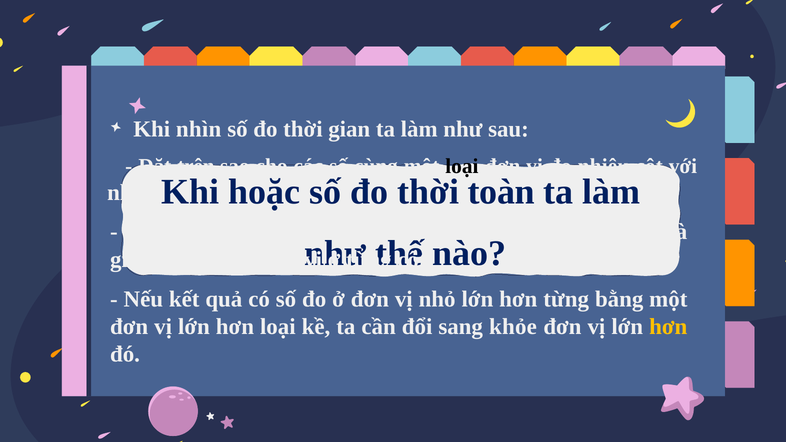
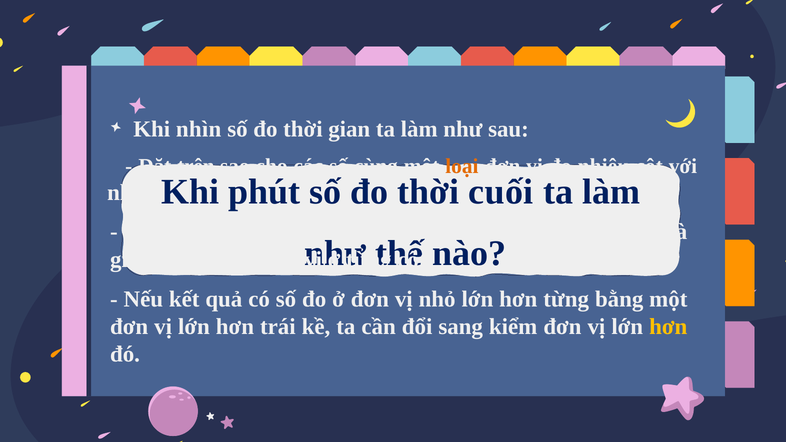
loại at (462, 166) colour: black -> orange
hoặc: hoặc -> phút
toàn: toàn -> cuối
hơn loại: loại -> trái
khỏe: khỏe -> kiểm
